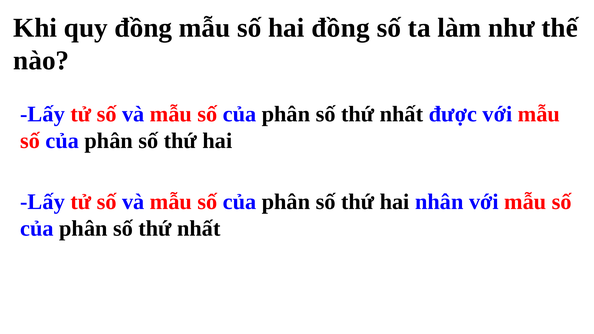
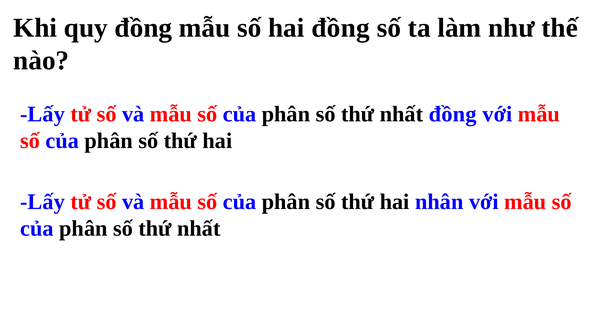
nhất được: được -> đồng
